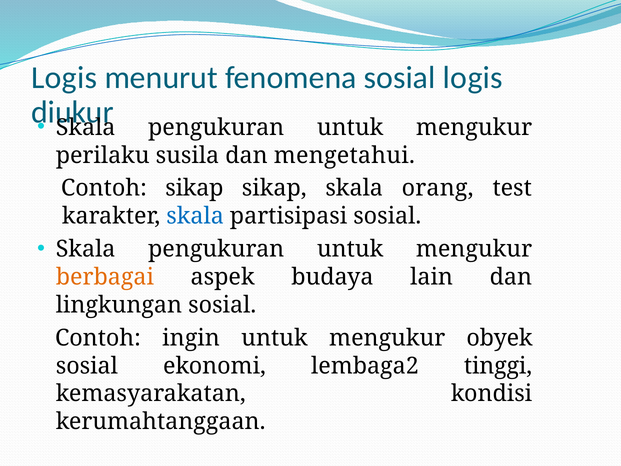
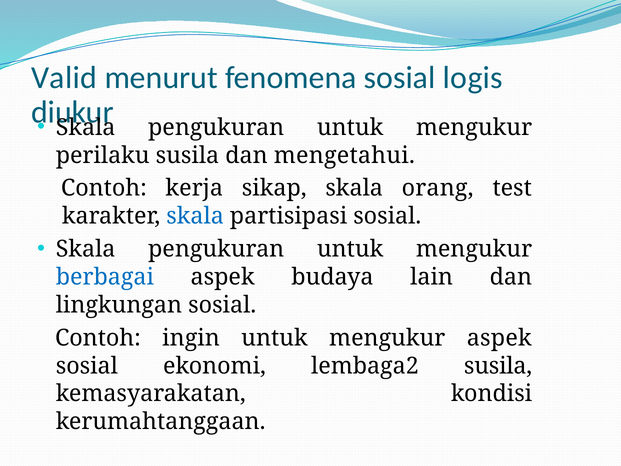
Logis at (64, 78): Logis -> Valid
Contoh sikap: sikap -> kerja
berbagai colour: orange -> blue
mengukur obyek: obyek -> aspek
lembaga2 tinggi: tinggi -> susila
